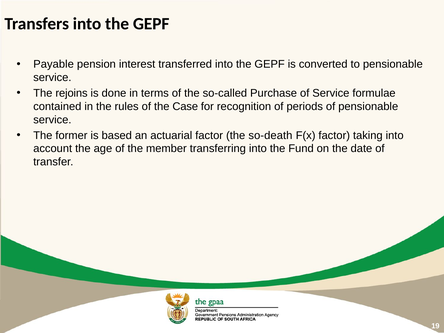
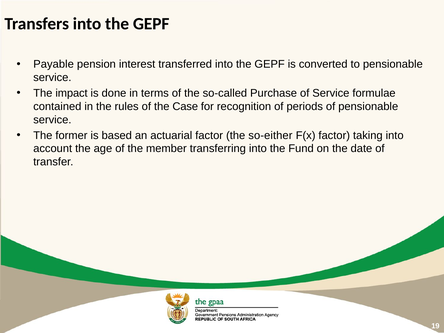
rejoins: rejoins -> impact
so-death: so-death -> so-either
